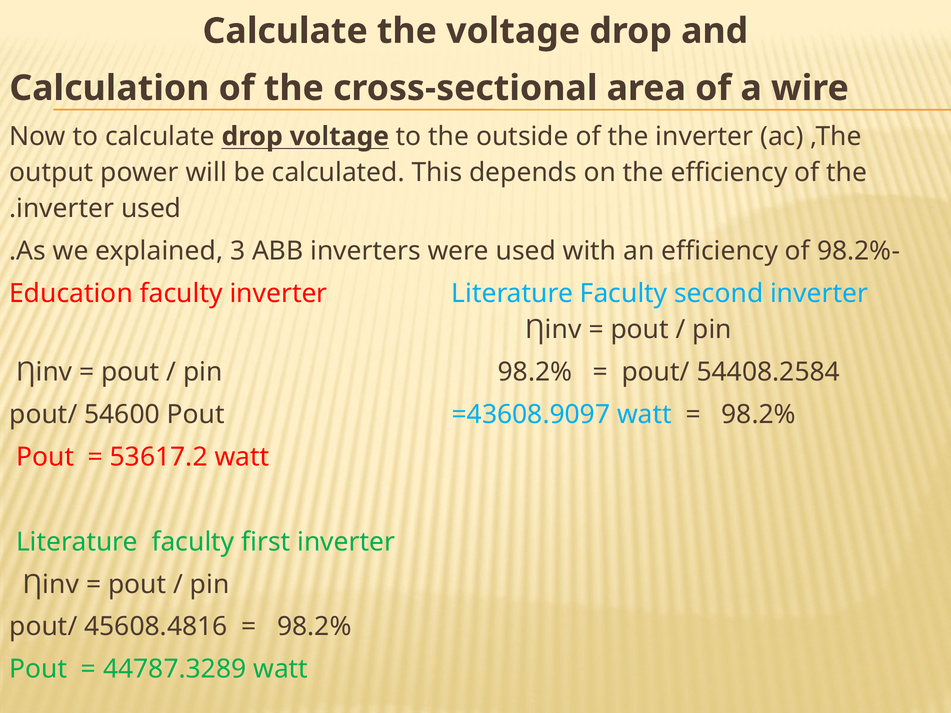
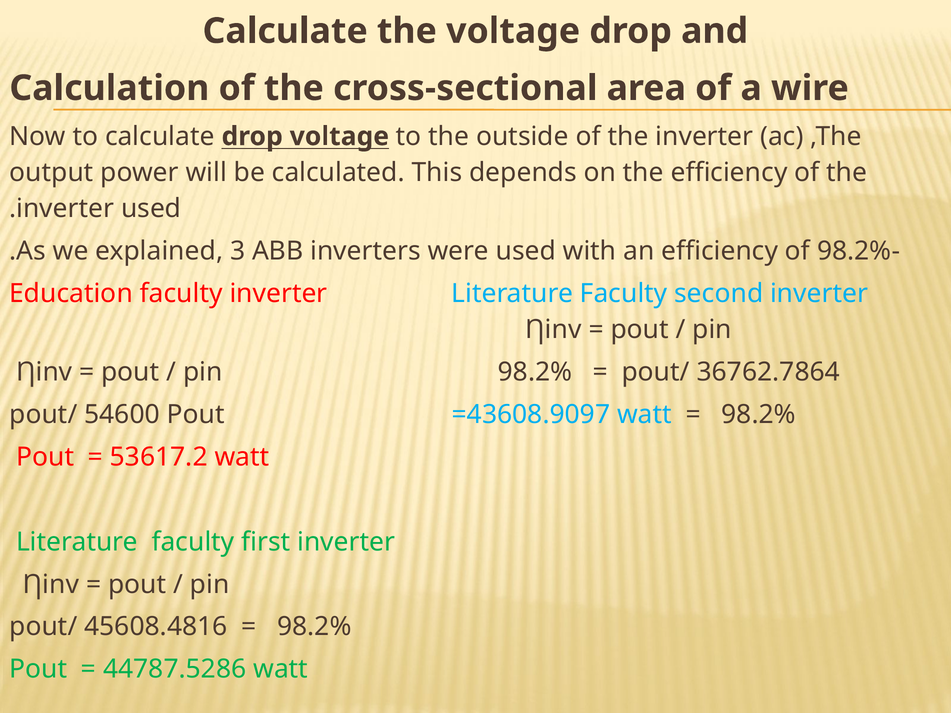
54408.2584: 54408.2584 -> 36762.7864
44787.3289: 44787.3289 -> 44787.5286
